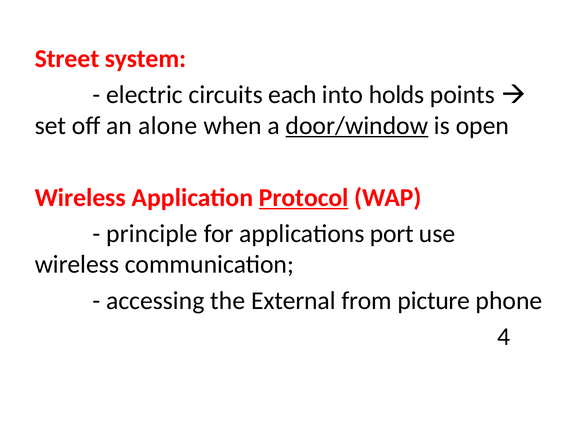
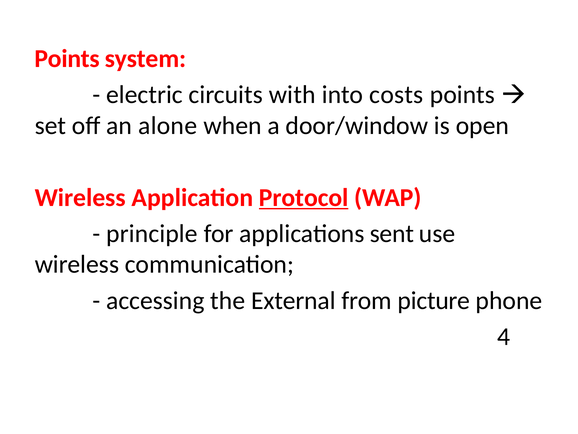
Street at (67, 59): Street -> Points
each: each -> with
holds: holds -> costs
door/window underline: present -> none
port: port -> sent
